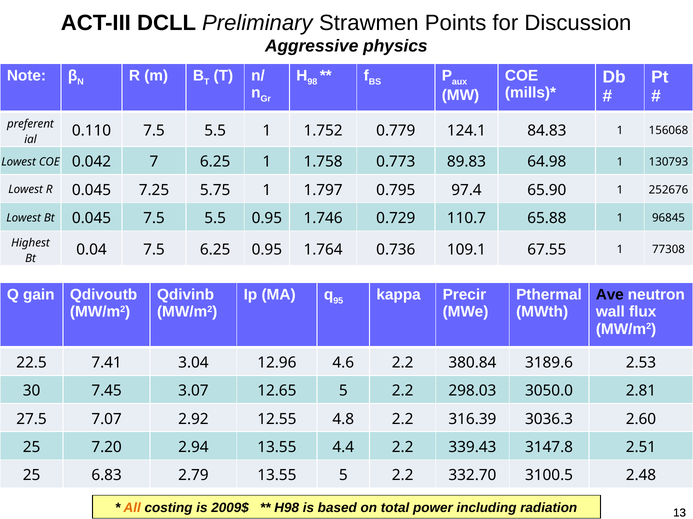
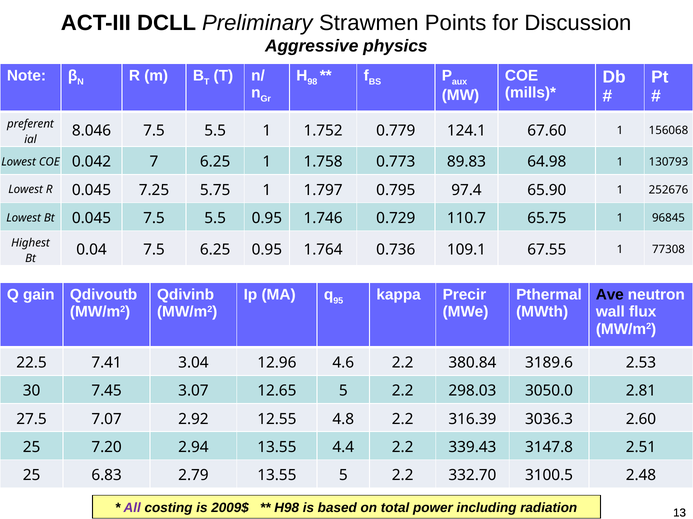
0.110: 0.110 -> 8.046
84.83: 84.83 -> 67.60
65.88: 65.88 -> 65.75
All colour: orange -> purple
